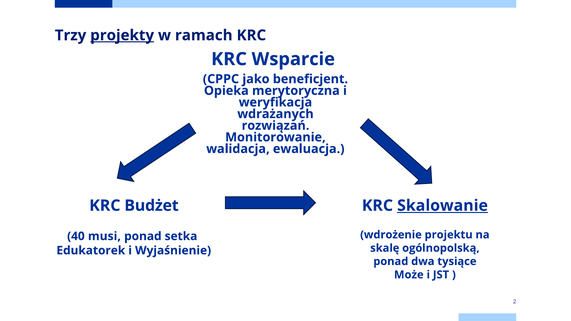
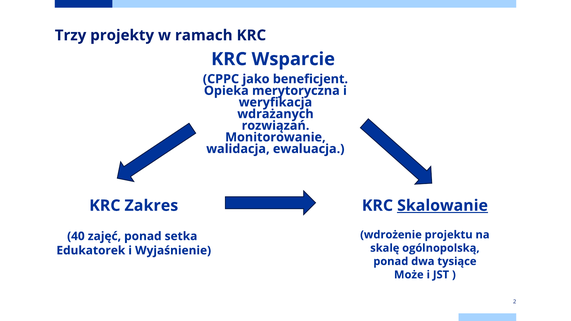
projekty underline: present -> none
Budżet: Budżet -> Zakres
musi: musi -> zajęć
